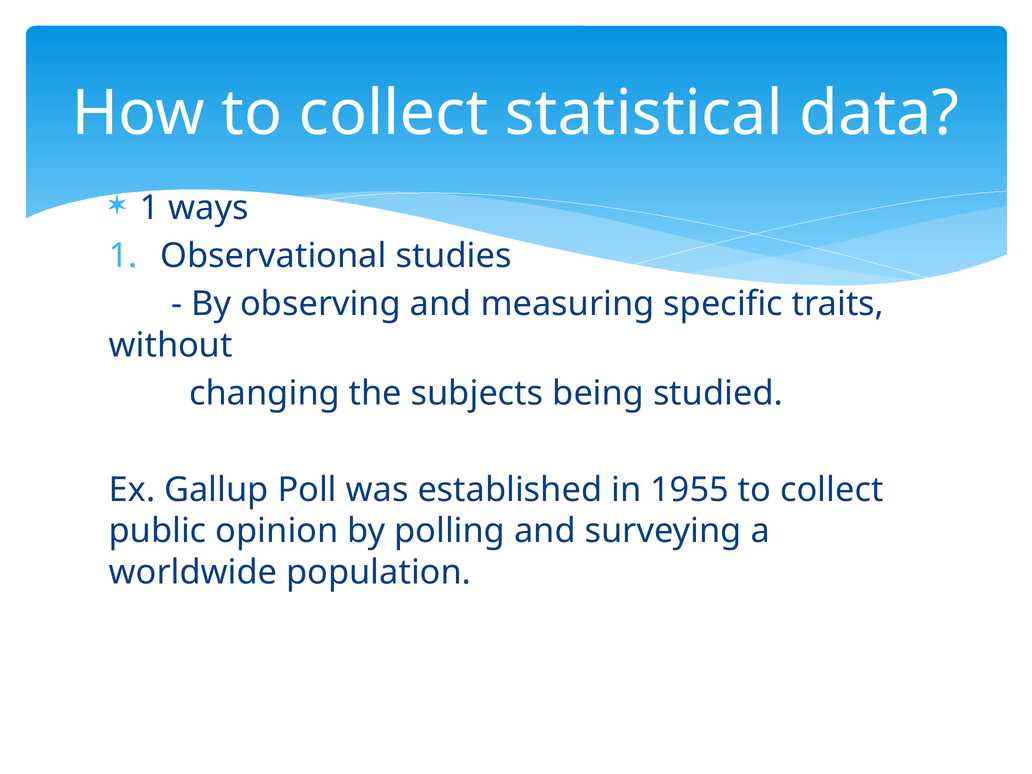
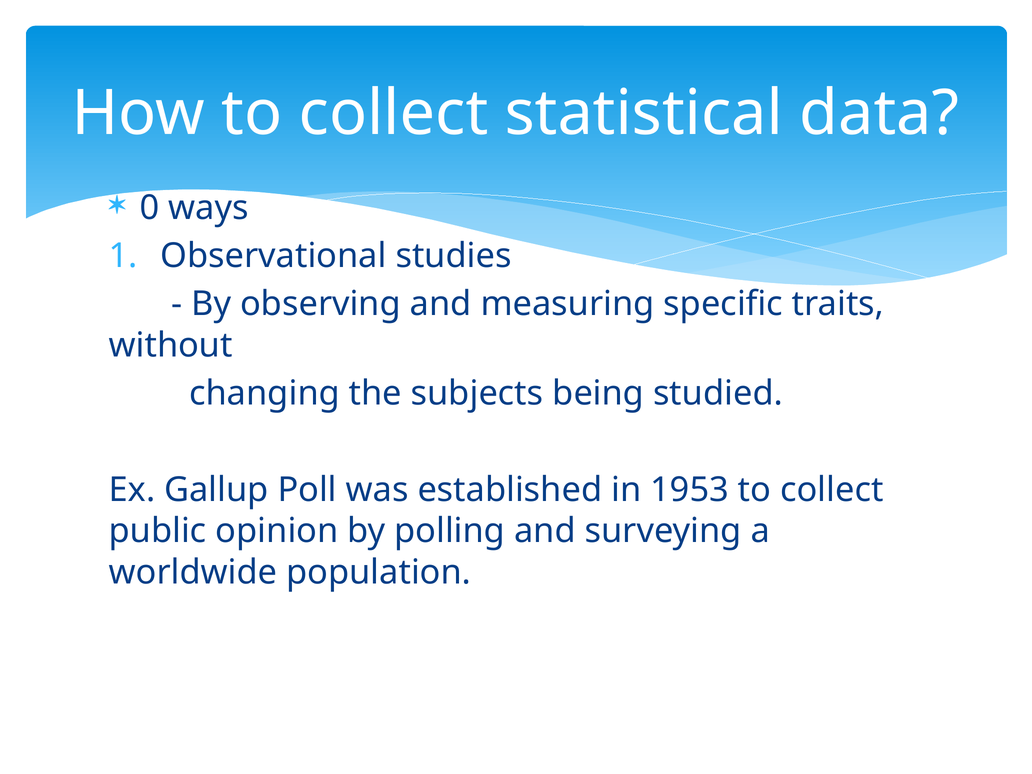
1 at (150, 208): 1 -> 0
1955: 1955 -> 1953
